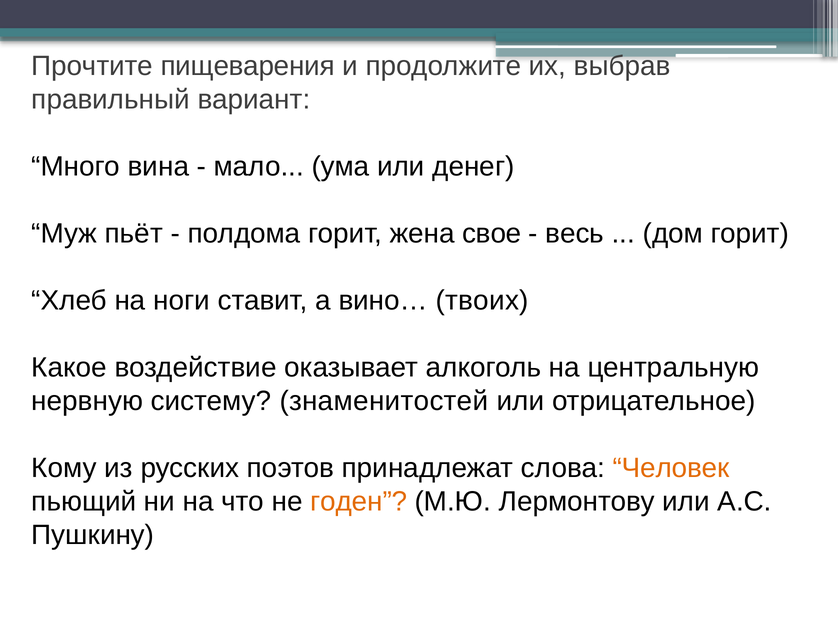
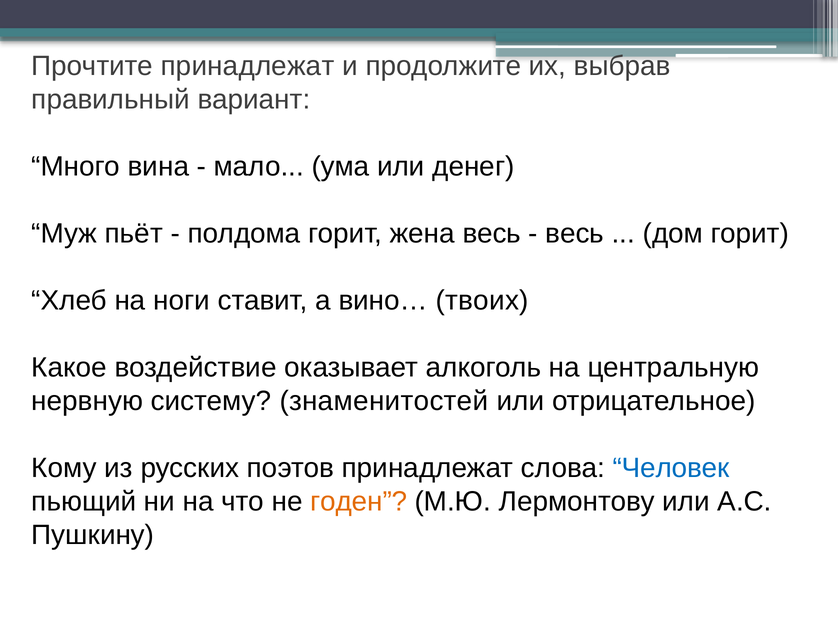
Прочтите пищеварения: пищеварения -> принадлежат
жена свое: свое -> весь
Человек colour: orange -> blue
